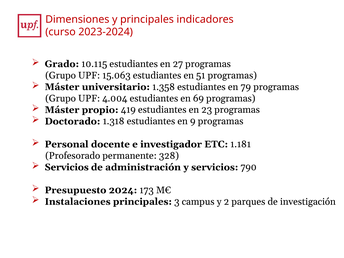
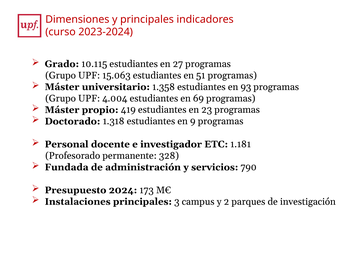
79: 79 -> 93
Servicios at (67, 167): Servicios -> Fundada
